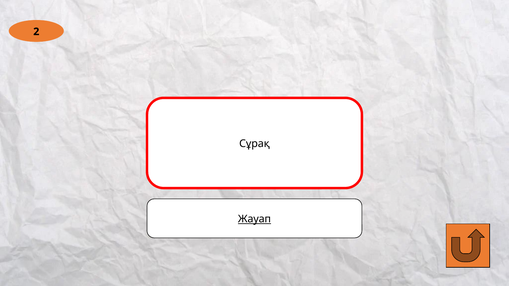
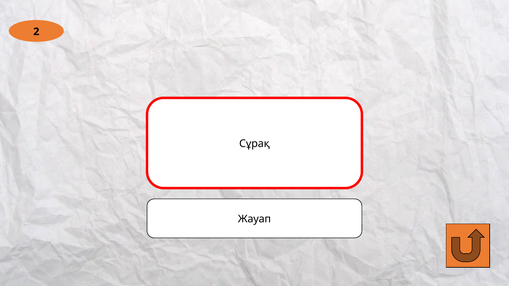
Жауап underline: present -> none
